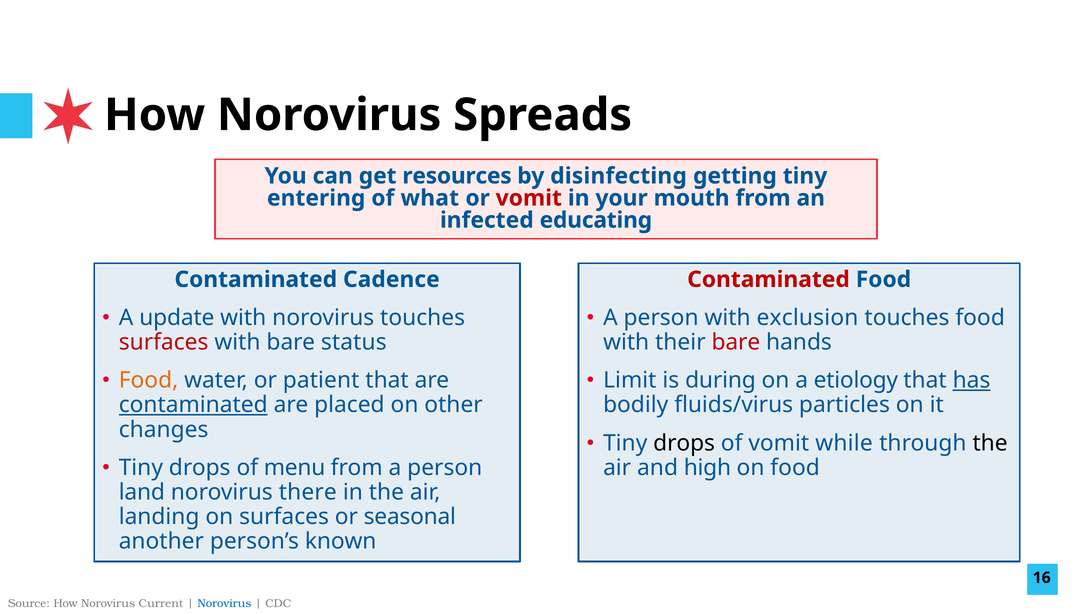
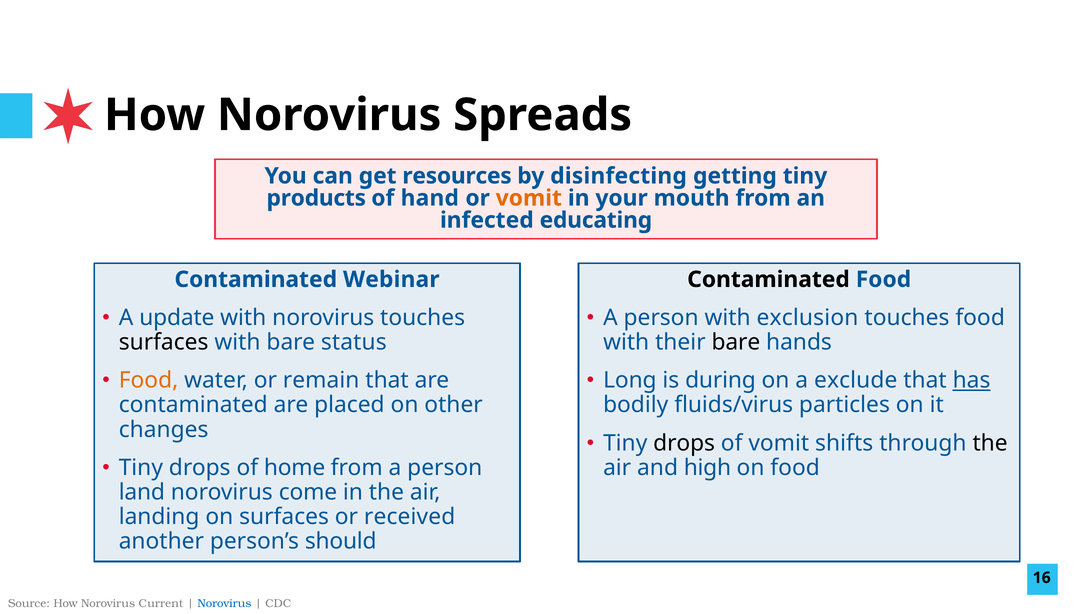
entering: entering -> products
what: what -> hand
vomit at (529, 198) colour: red -> orange
Cadence: Cadence -> Webinar
Contaminated at (768, 280) colour: red -> black
surfaces at (164, 342) colour: red -> black
bare at (736, 342) colour: red -> black
patient: patient -> remain
Limit: Limit -> Long
etiology: etiology -> exclude
contaminated at (193, 405) underline: present -> none
while: while -> shifts
menu: menu -> home
there: there -> come
seasonal: seasonal -> received
known: known -> should
